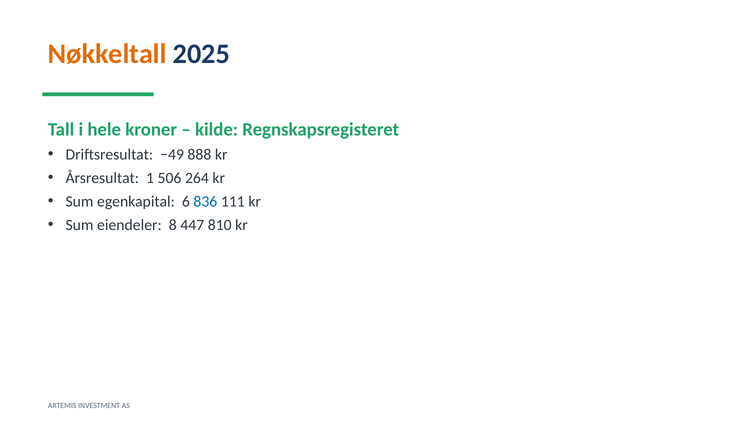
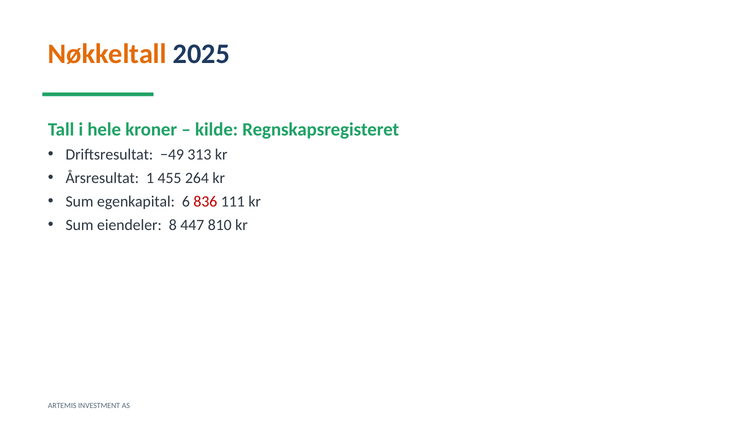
888: 888 -> 313
506: 506 -> 455
836 colour: blue -> red
